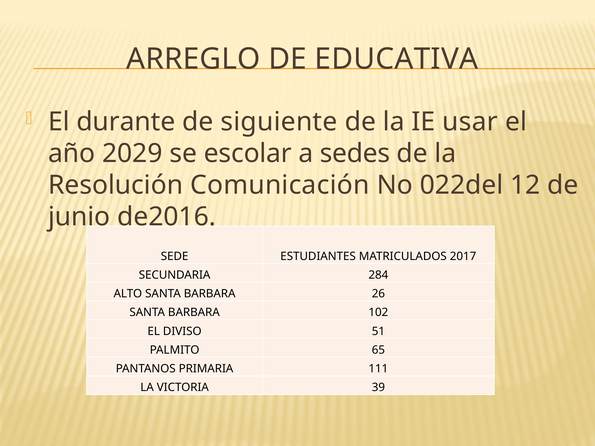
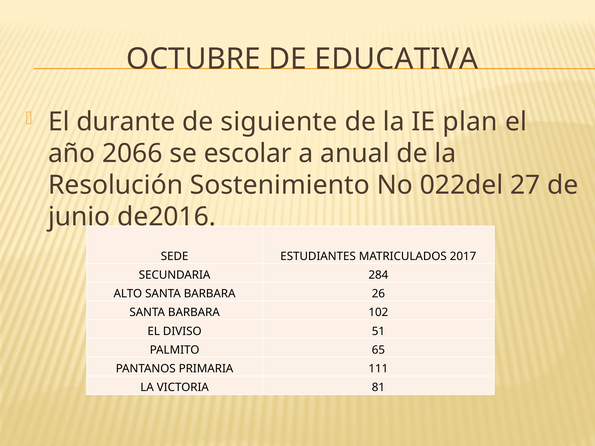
ARREGLO: ARREGLO -> OCTUBRE
usar: usar -> plan
2029: 2029 -> 2066
sedes: sedes -> anual
Comunicación: Comunicación -> Sostenimiento
12: 12 -> 27
39: 39 -> 81
